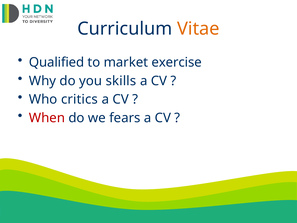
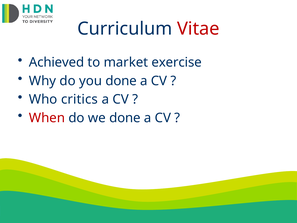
Vitae colour: orange -> red
Qualified: Qualified -> Achieved
you skills: skills -> done
we fears: fears -> done
